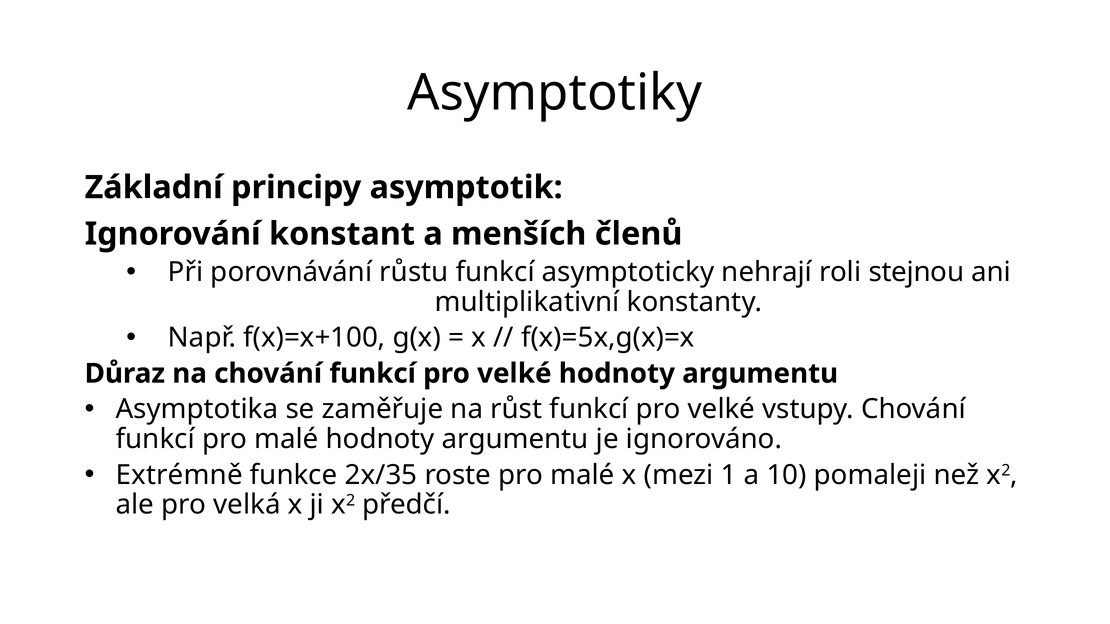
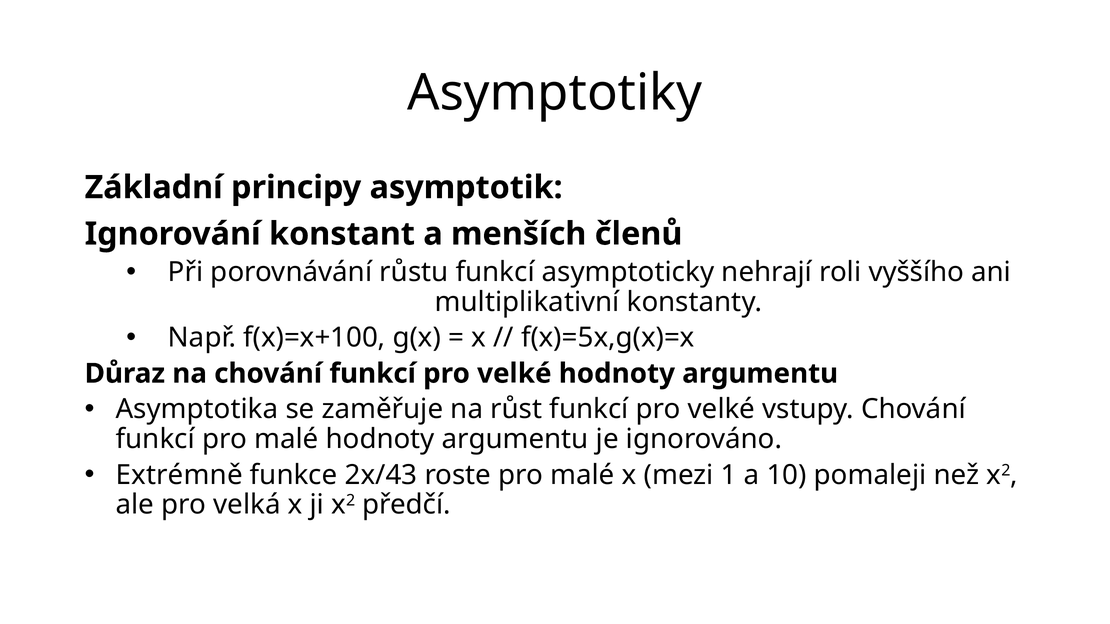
stejnou: stejnou -> vyššího
2x/35: 2x/35 -> 2x/43
